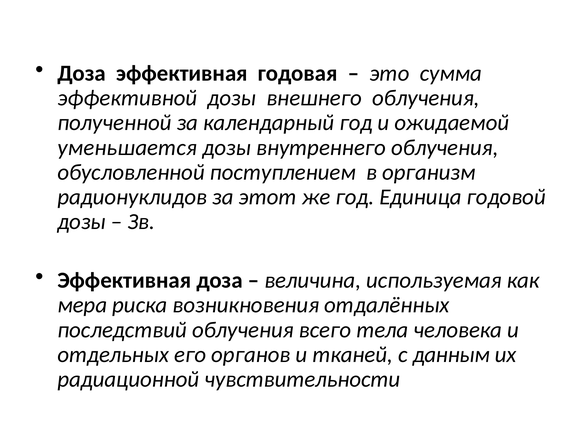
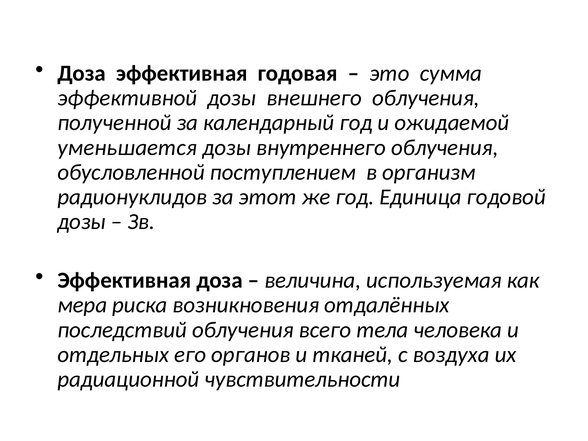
данным: данным -> воздуха
